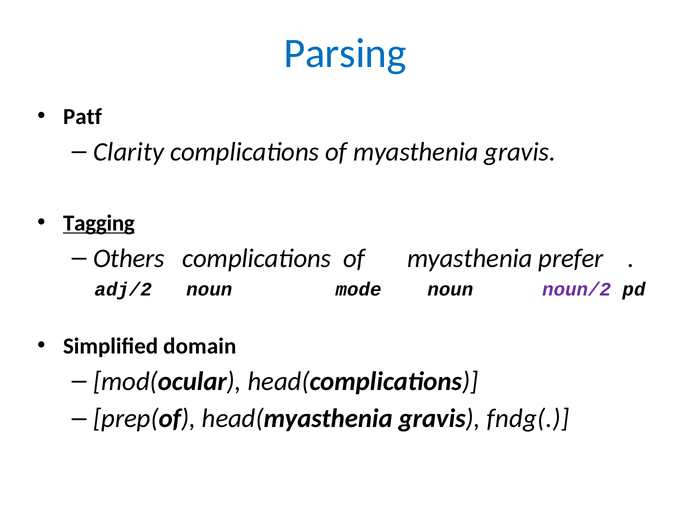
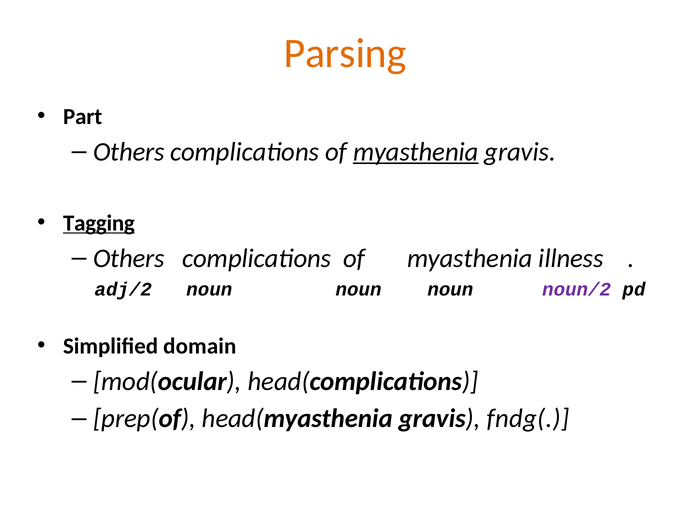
Parsing colour: blue -> orange
Patf: Patf -> Part
Clarity at (129, 152): Clarity -> Others
myasthenia at (416, 152) underline: none -> present
prefer: prefer -> illness
adj/2 noun mode: mode -> noun
